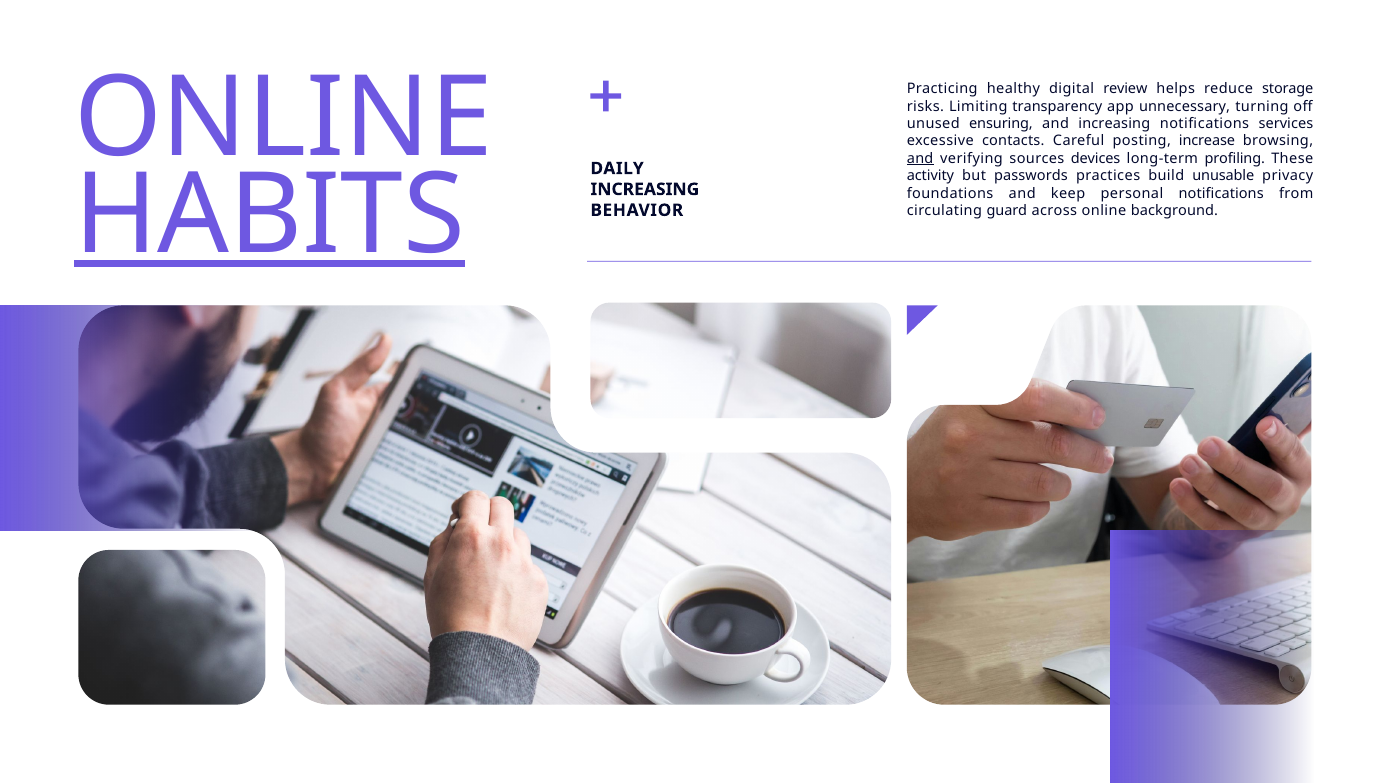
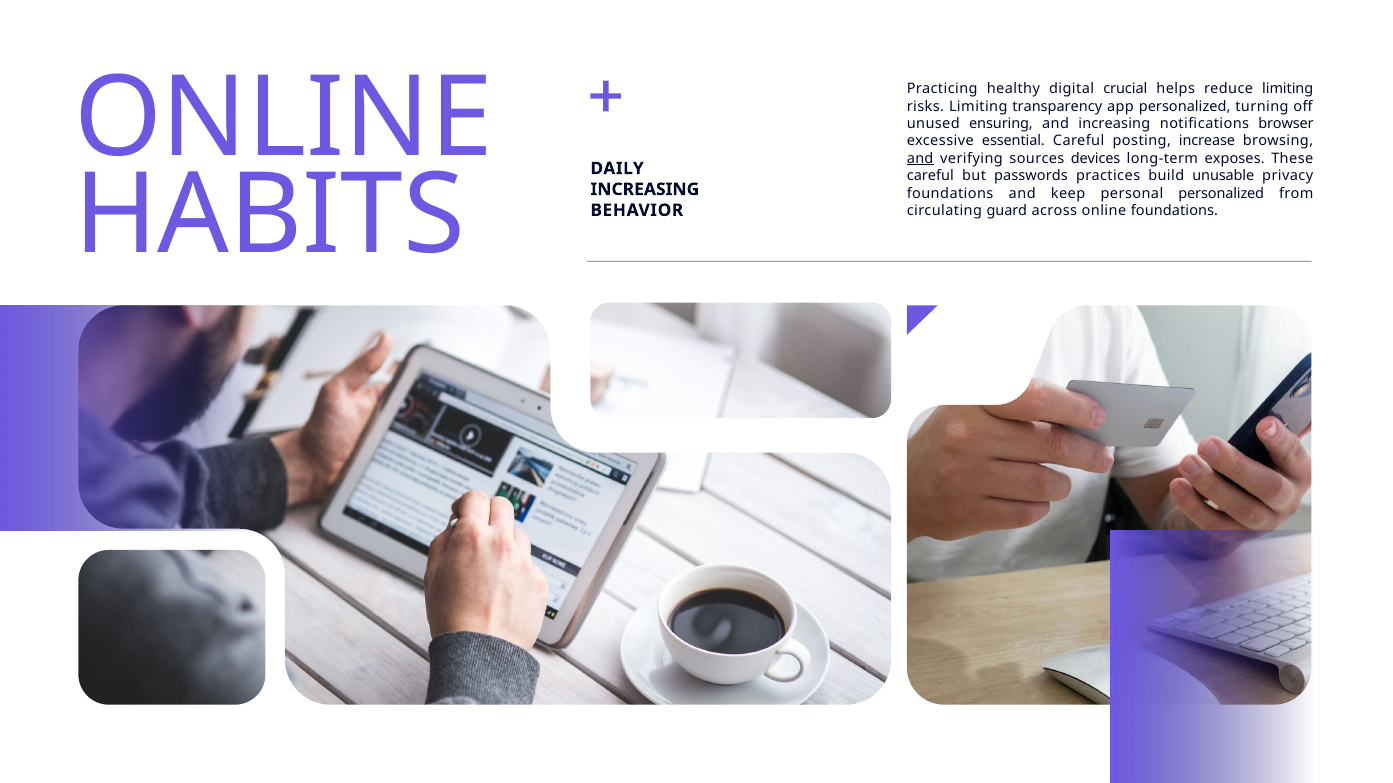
review: review -> crucial
reduce storage: storage -> limiting
app unnecessary: unnecessary -> personalized
services: services -> browser
contacts: contacts -> essential
profiling: profiling -> exposes
activity at (930, 176): activity -> careful
HABITS underline: present -> none
personal notifications: notifications -> personalized
online background: background -> foundations
